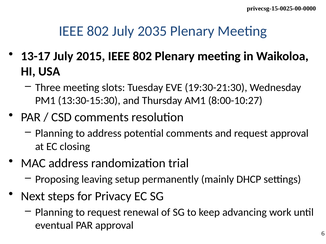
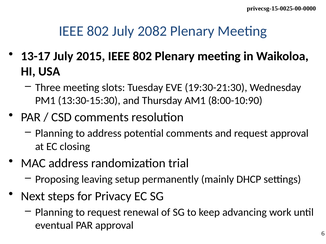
2035: 2035 -> 2082
8:00-10:27: 8:00-10:27 -> 8:00-10:90
